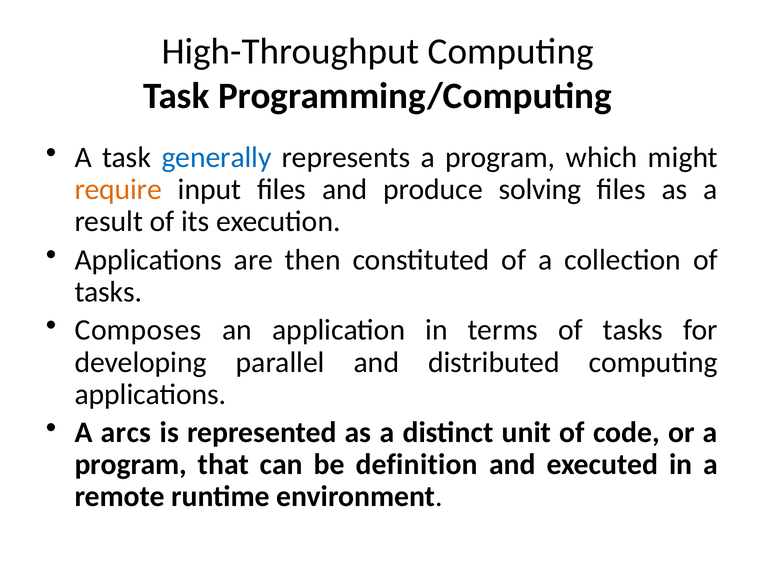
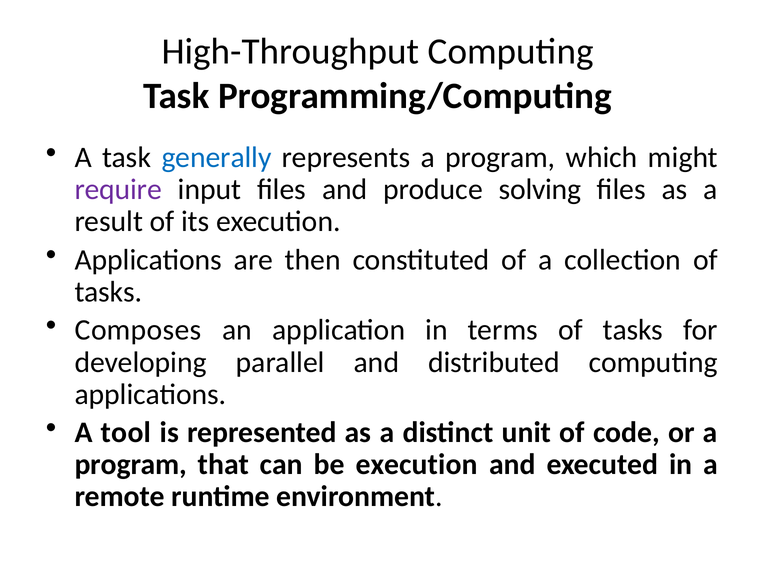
require colour: orange -> purple
arcs: arcs -> tool
be definition: definition -> execution
